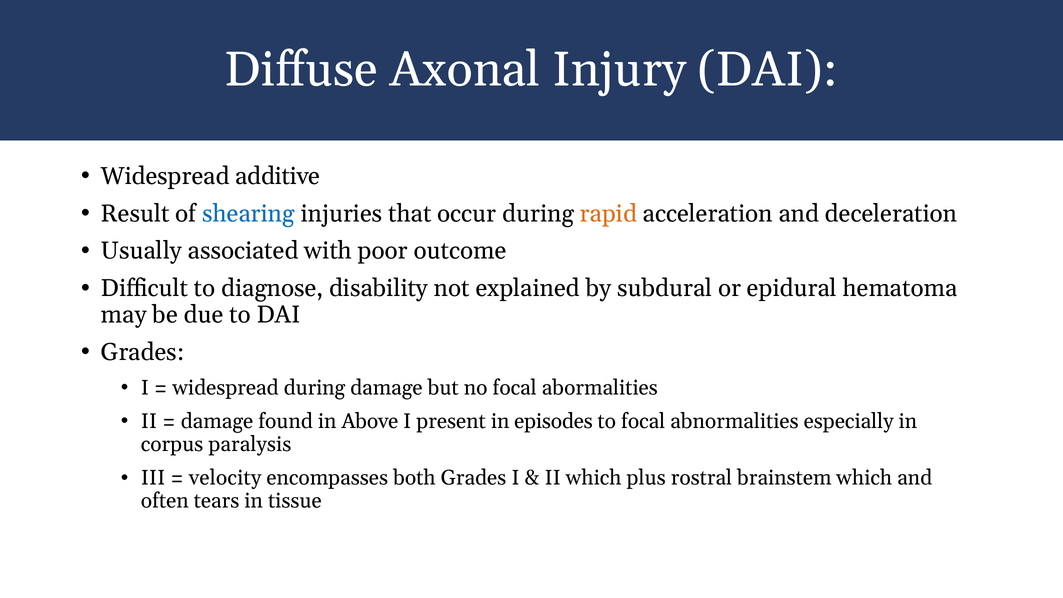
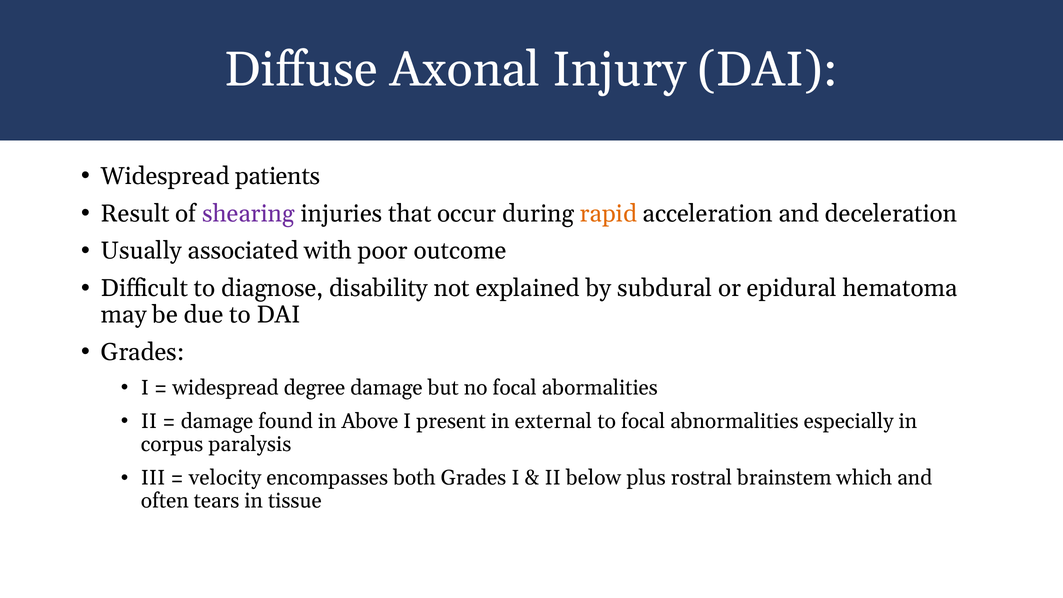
additive: additive -> patients
shearing colour: blue -> purple
widespread during: during -> degree
episodes: episodes -> external
II which: which -> below
